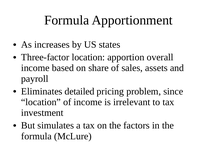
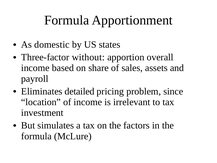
increases: increases -> domestic
Three-factor location: location -> without
